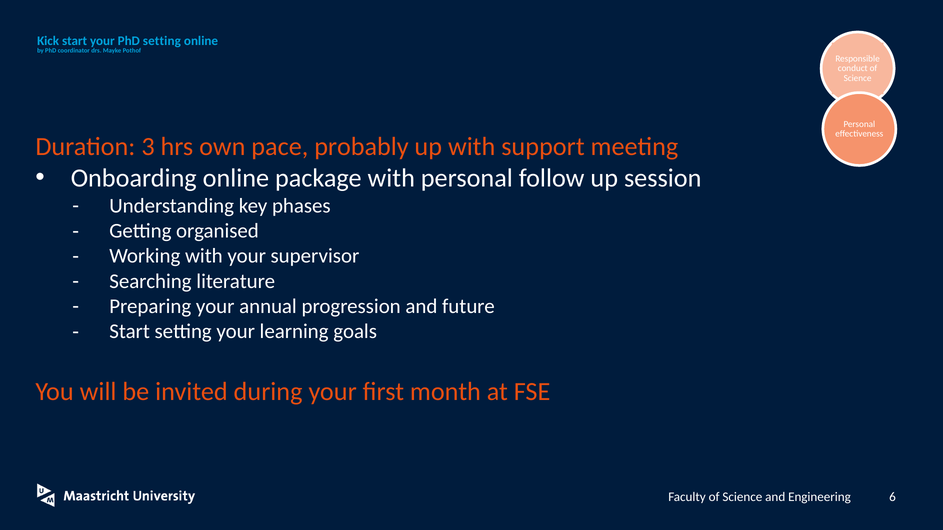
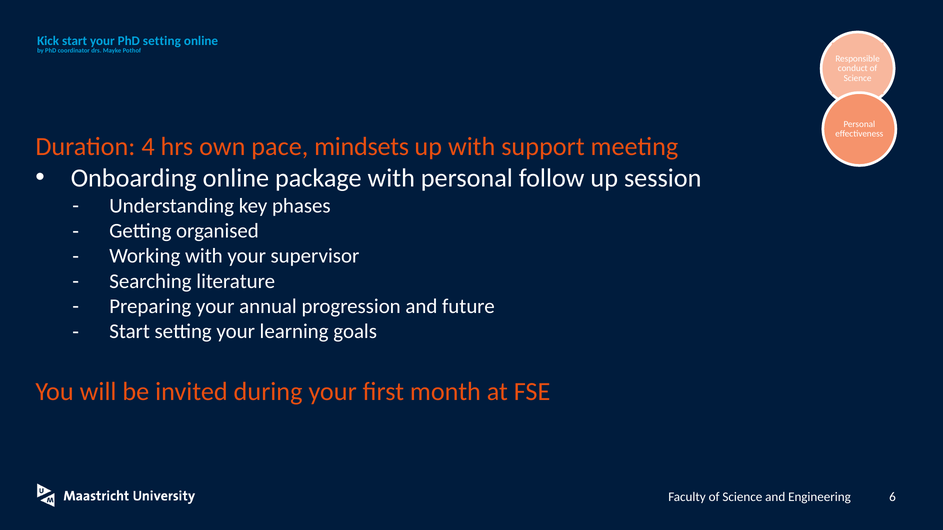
3: 3 -> 4
probably: probably -> mindsets
